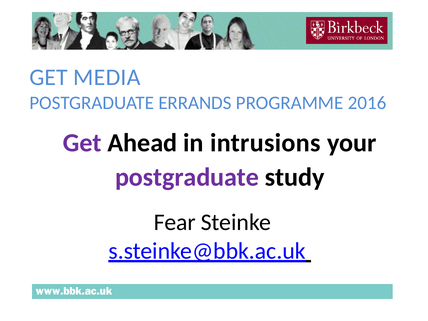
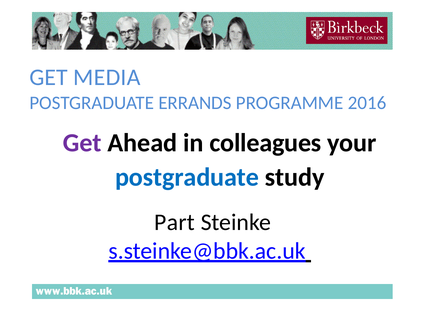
intrusions: intrusions -> colleagues
postgraduate at (187, 177) colour: purple -> blue
Fear: Fear -> Part
